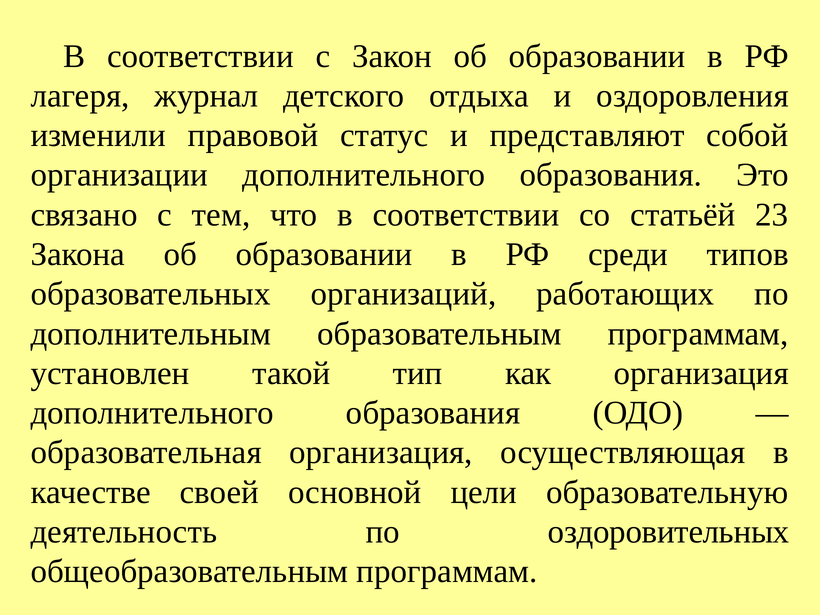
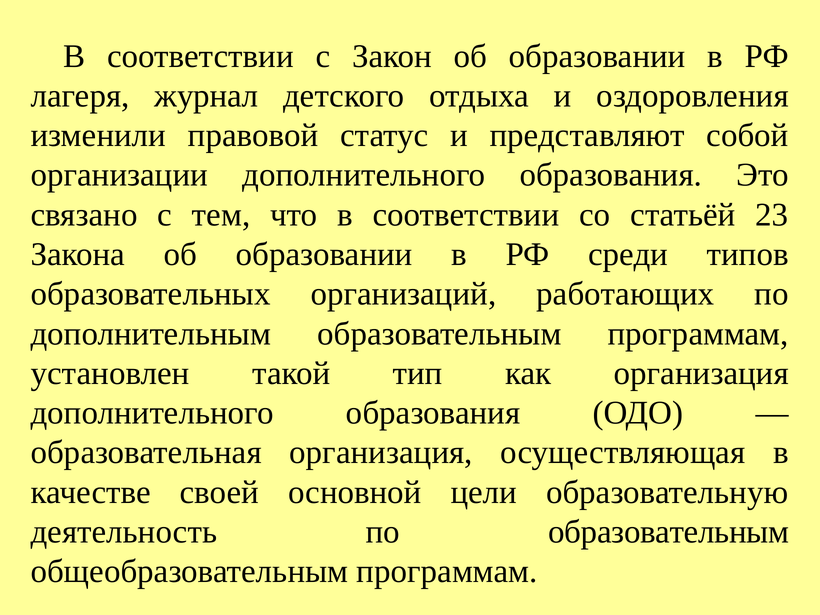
по оздоровительных: оздоровительных -> образовательным
